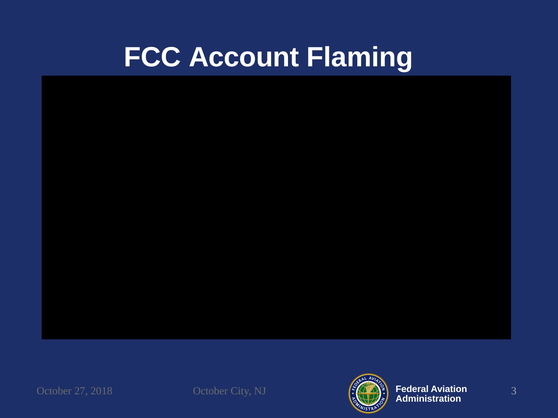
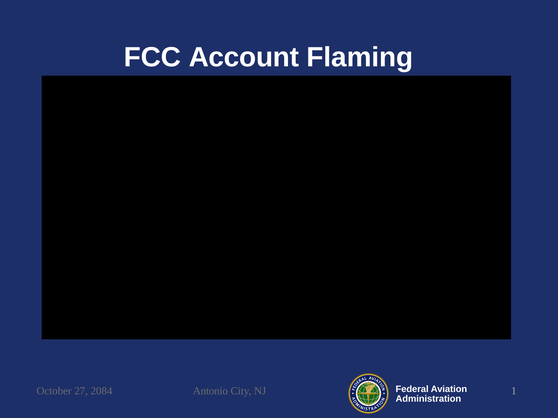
2018: 2018 -> 2084
October at (210, 391): October -> Antonio
3: 3 -> 1
